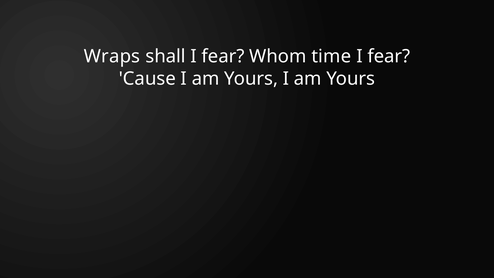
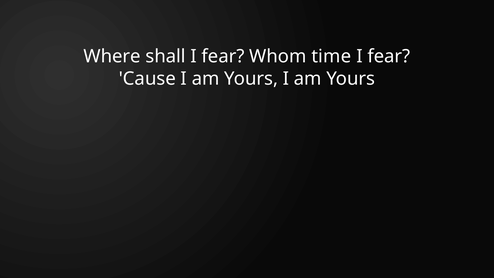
Wraps: Wraps -> Where
